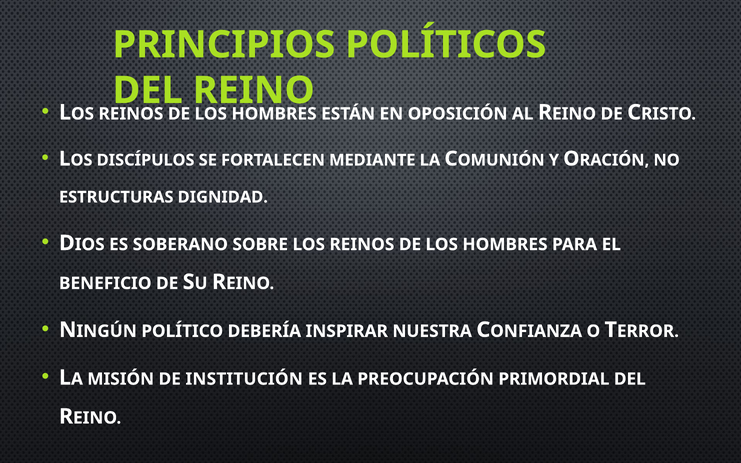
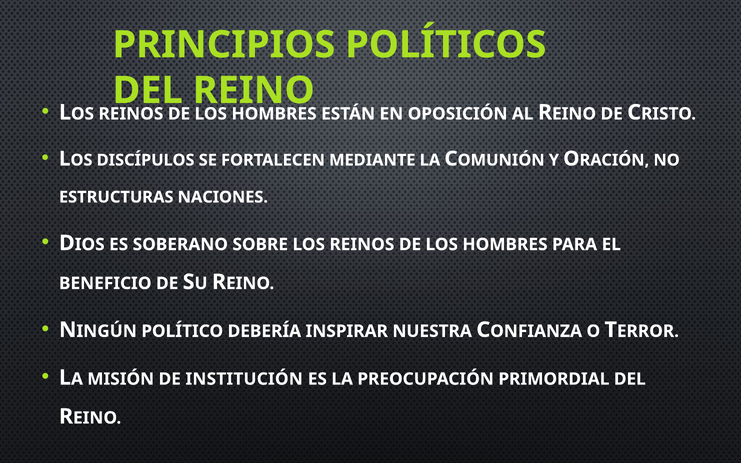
DIGNIDAD: DIGNIDAD -> NACIONES
